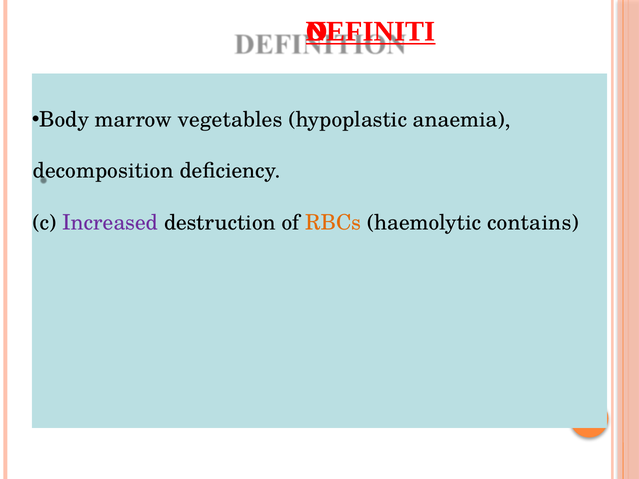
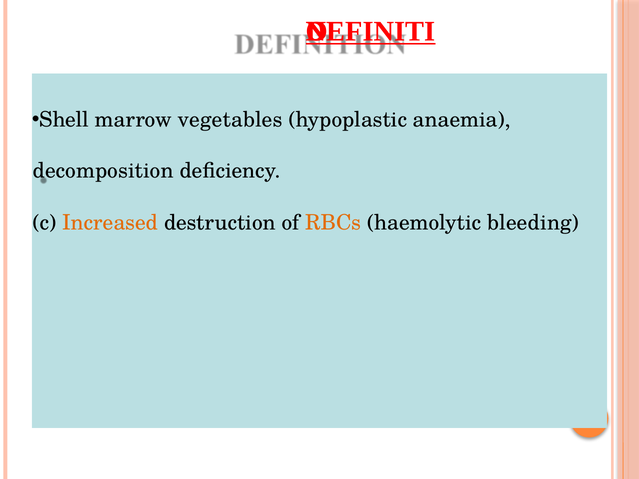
Body: Body -> Shell
Increased colour: purple -> orange
contains: contains -> bleeding
